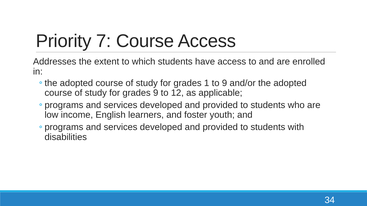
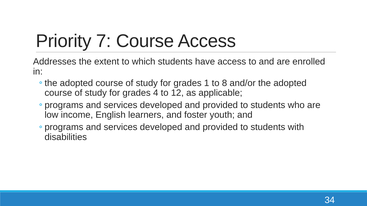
to 9: 9 -> 8
grades 9: 9 -> 4
